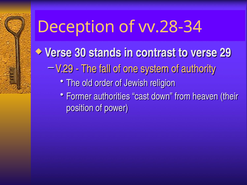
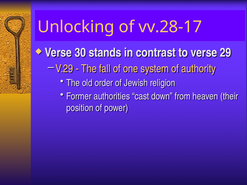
Deception: Deception -> Unlocking
vv.28-34: vv.28-34 -> vv.28-17
